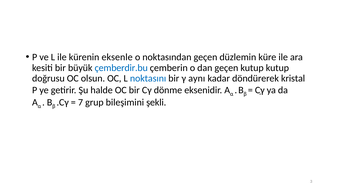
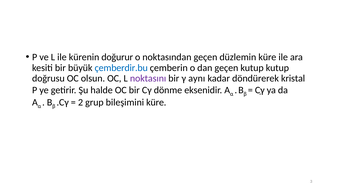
eksenle: eksenle -> doğurur
noktasını colour: blue -> purple
7: 7 -> 2
bileşimini şekli: şekli -> küre
